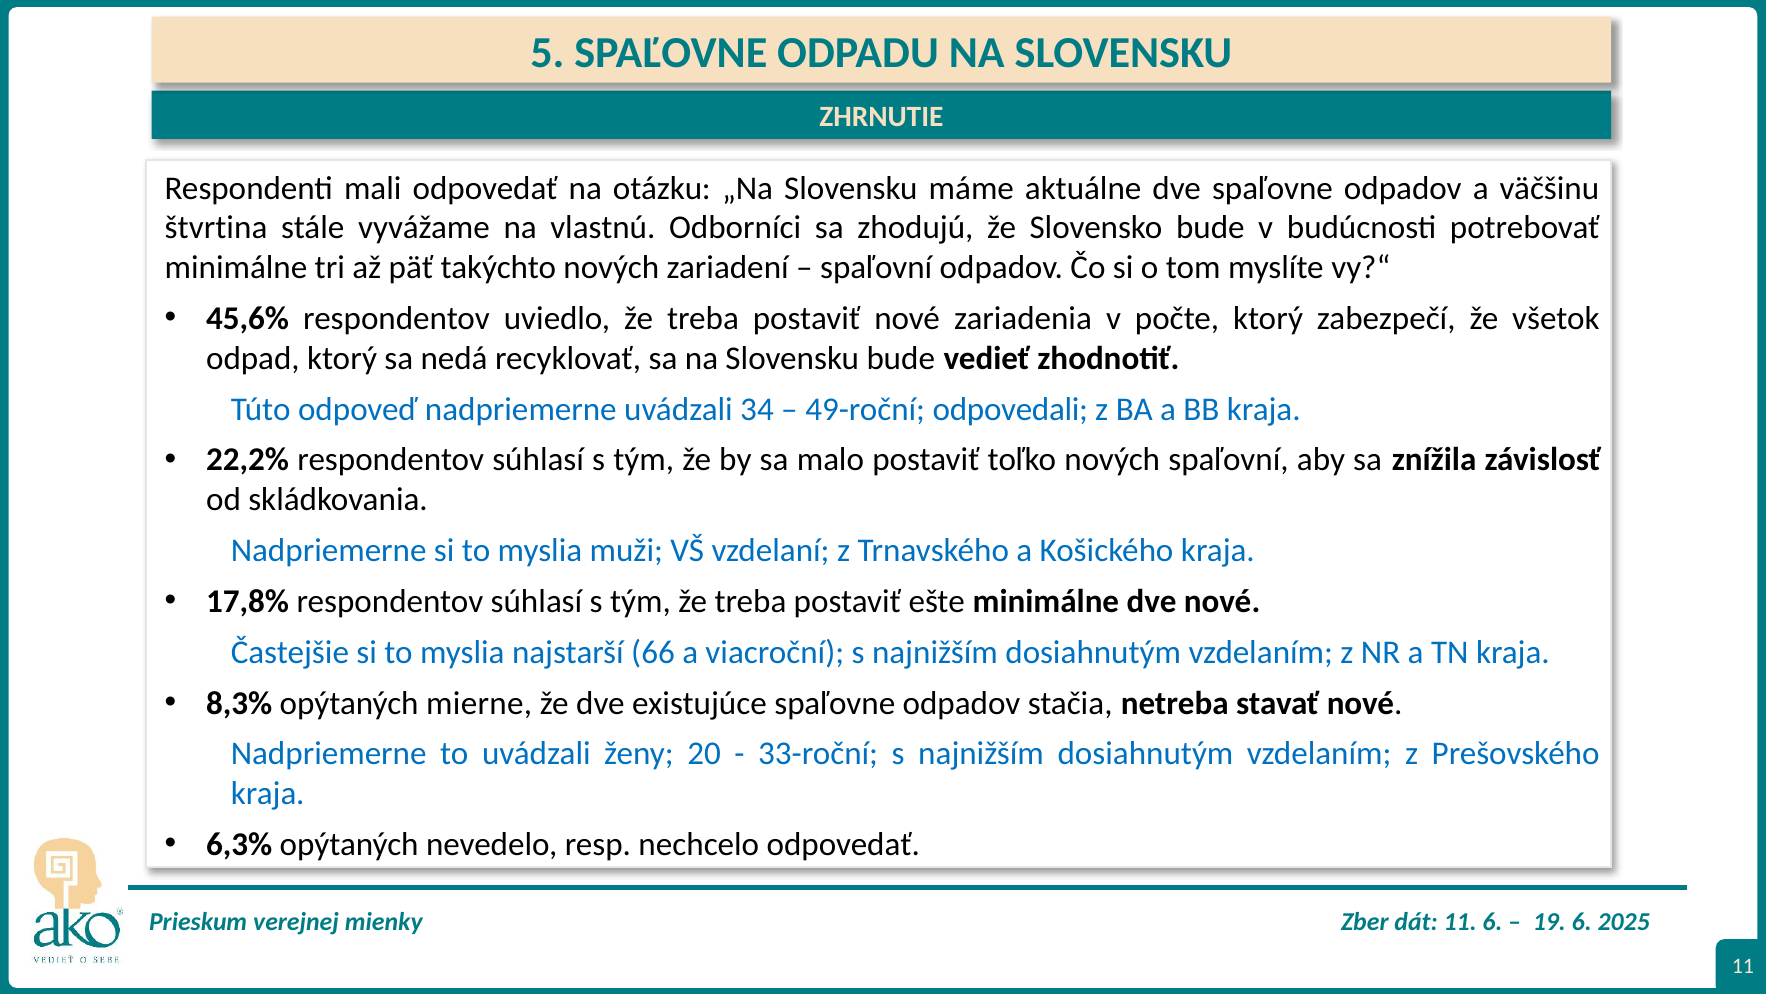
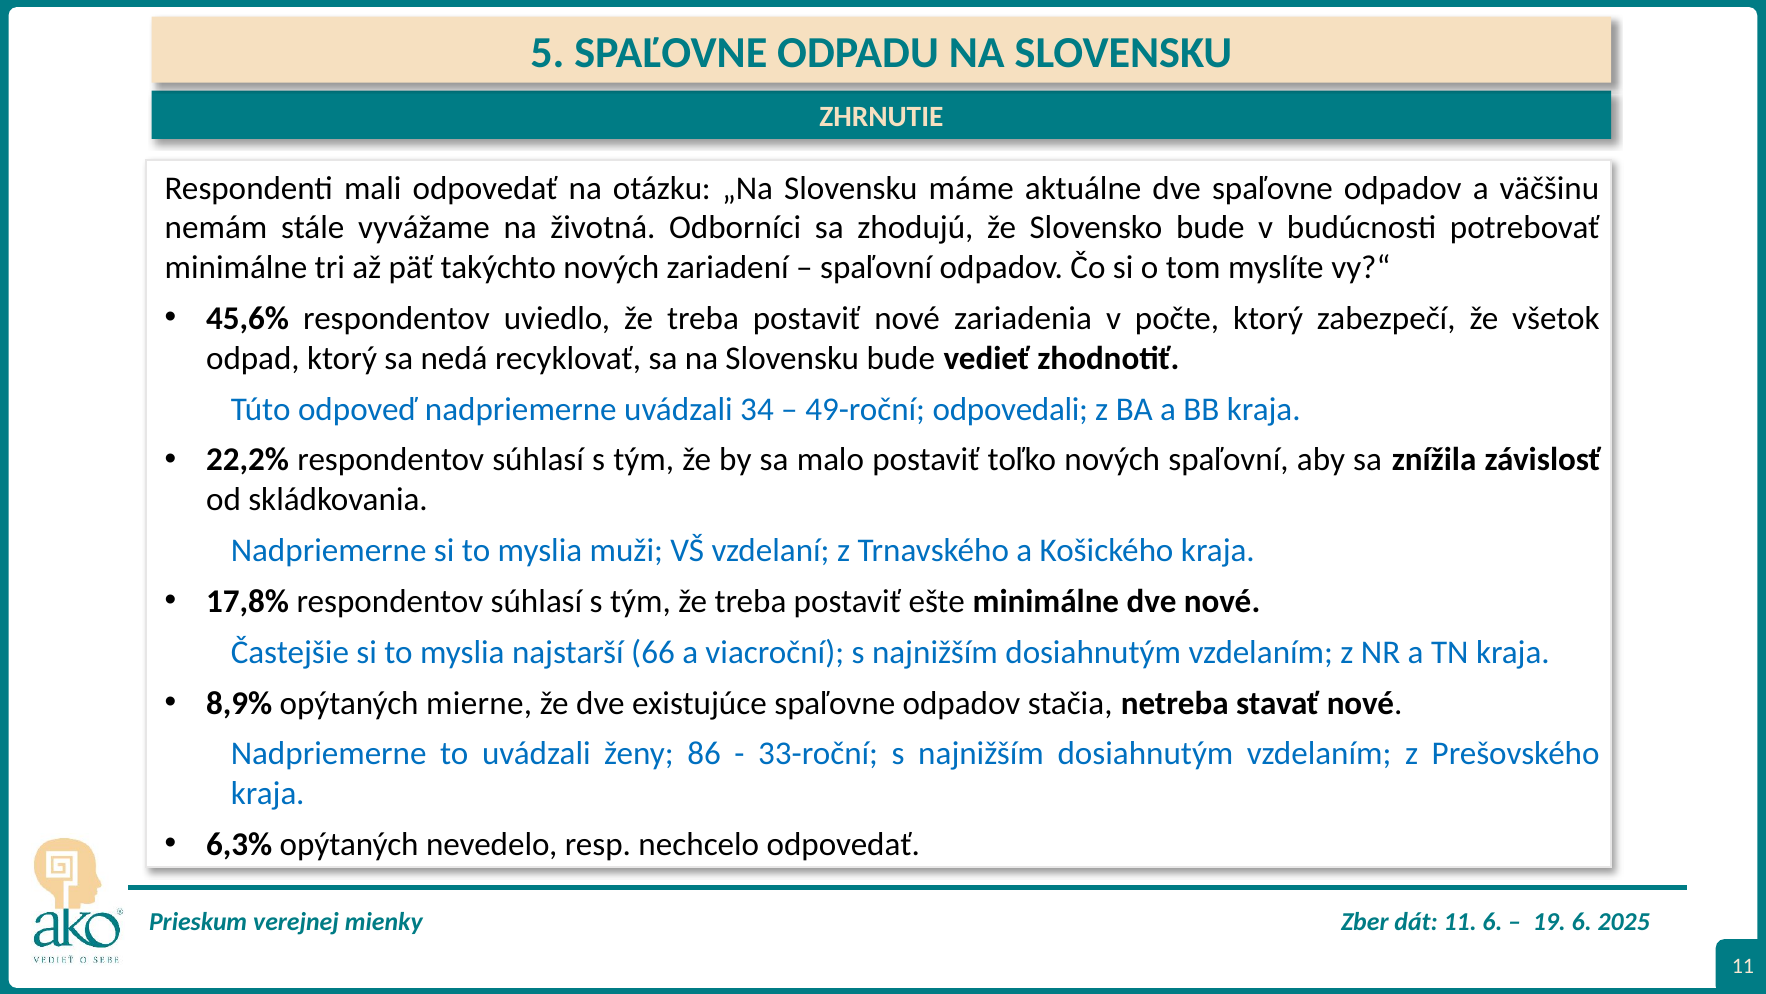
štvrtina: štvrtina -> nemám
vlastnú: vlastnú -> životná
8,3%: 8,3% -> 8,9%
20: 20 -> 86
